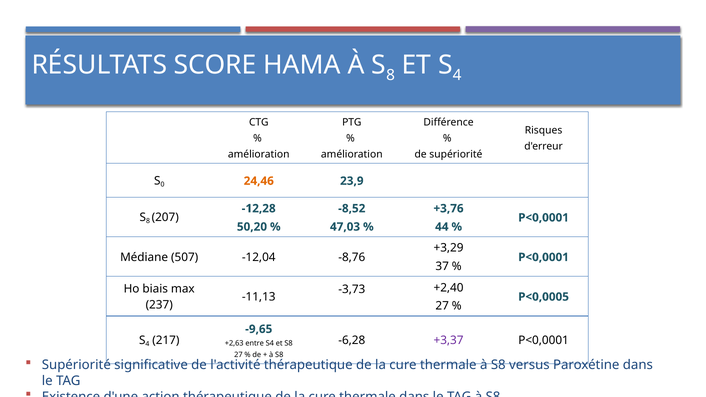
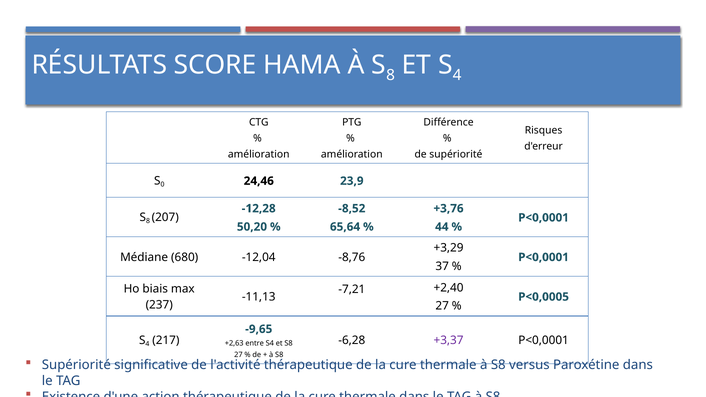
24,46 colour: orange -> black
47,03: 47,03 -> 65,64
507: 507 -> 680
-3,73: -3,73 -> -7,21
